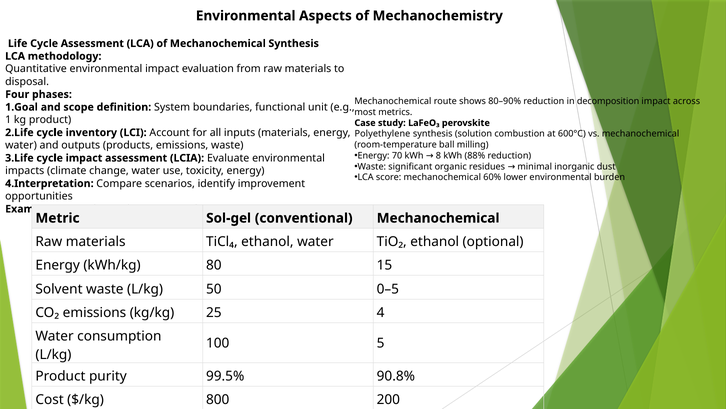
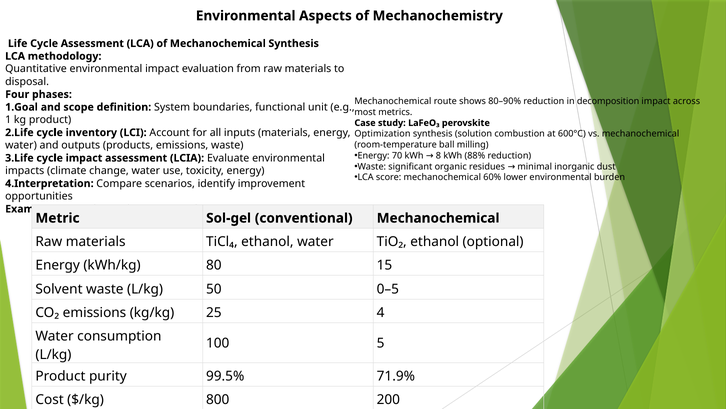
Polyethylene: Polyethylene -> Optimization
90.8%: 90.8% -> 71.9%
